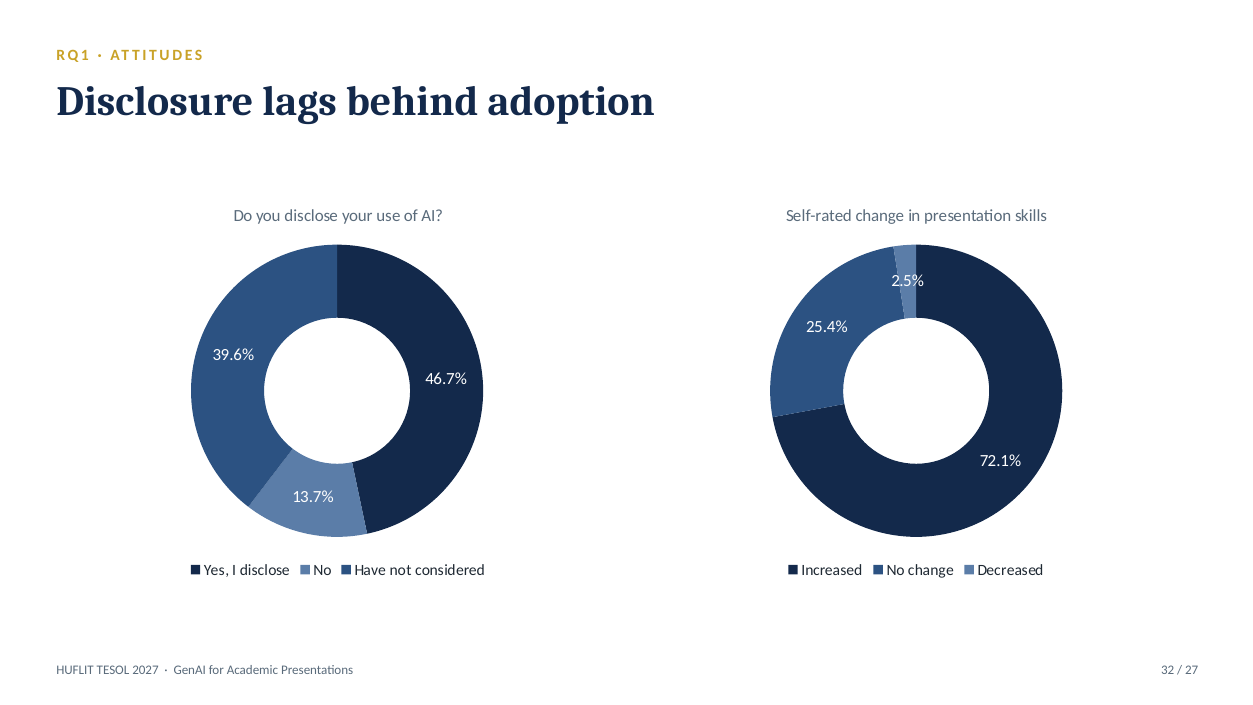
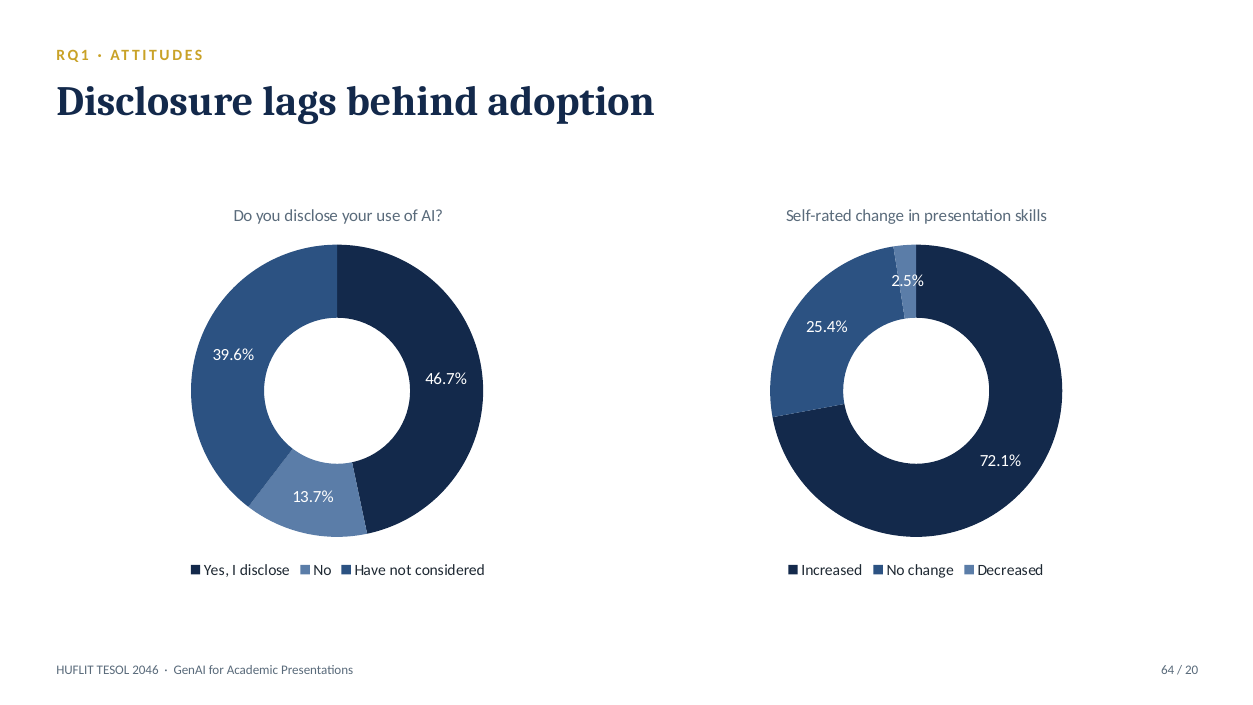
2027: 2027 -> 2046
32: 32 -> 64
27: 27 -> 20
